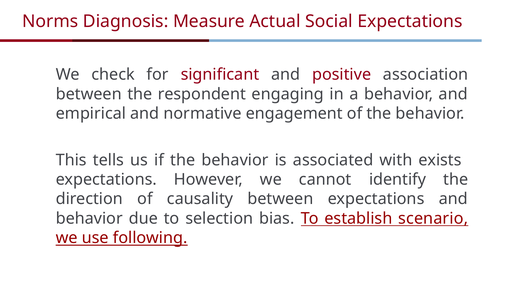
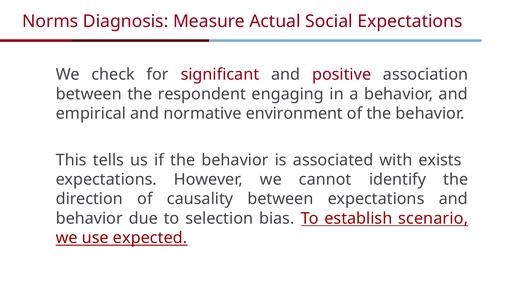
engagement: engagement -> environment
following: following -> expected
